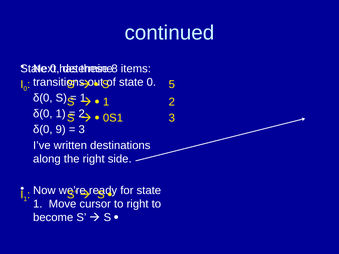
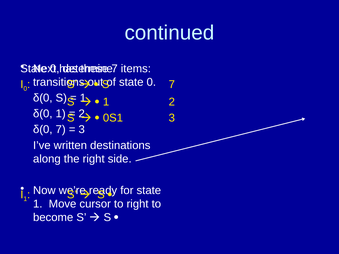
8 at (115, 69): 8 -> 7
S 5: 5 -> 7
δ(0 9: 9 -> 7
